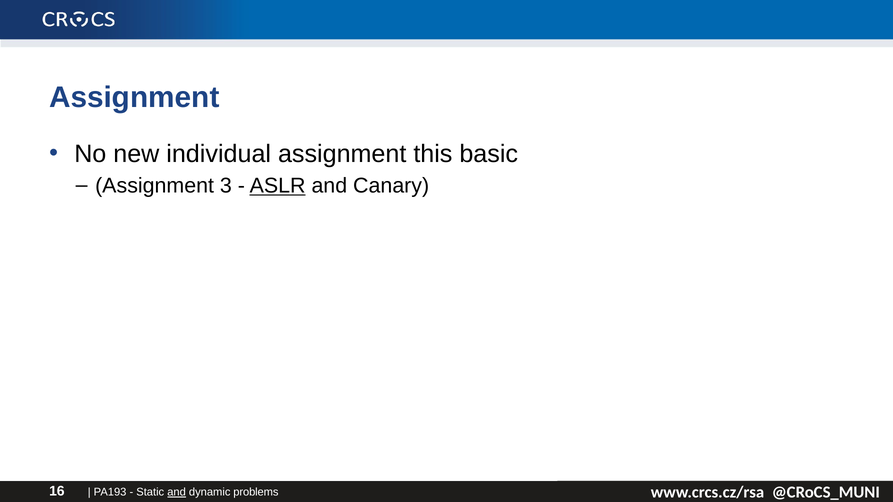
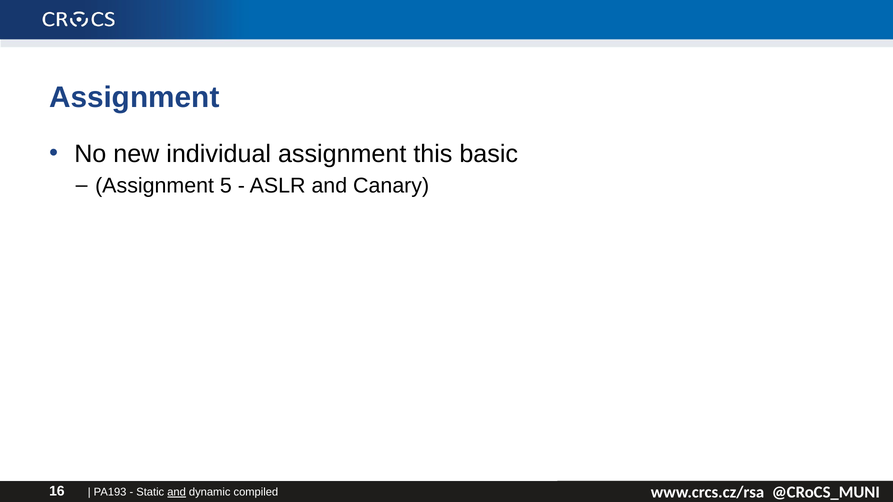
3: 3 -> 5
ASLR underline: present -> none
problems: problems -> compiled
